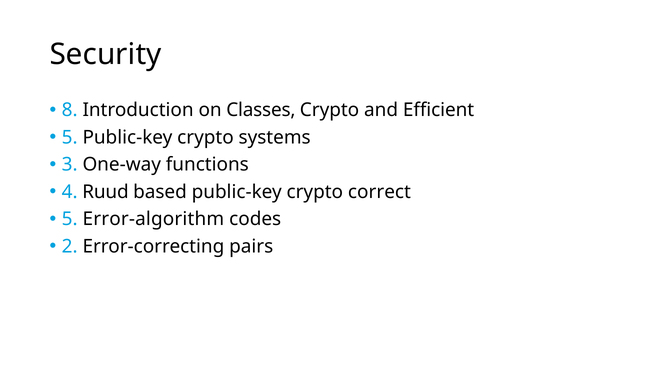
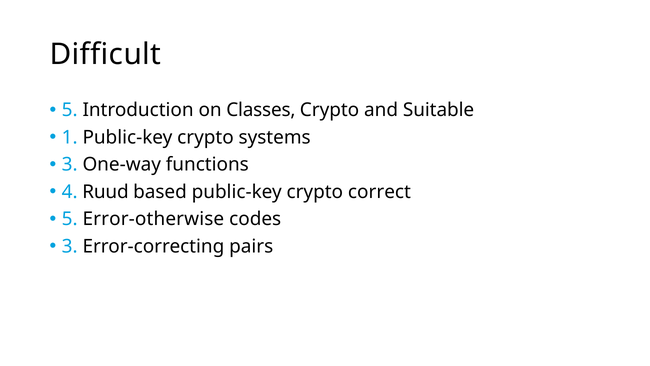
Security: Security -> Difficult
8 at (70, 110): 8 -> 5
Efficient: Efficient -> Suitable
5 at (70, 137): 5 -> 1
Error-algorithm: Error-algorithm -> Error-otherwise
2 at (70, 246): 2 -> 3
